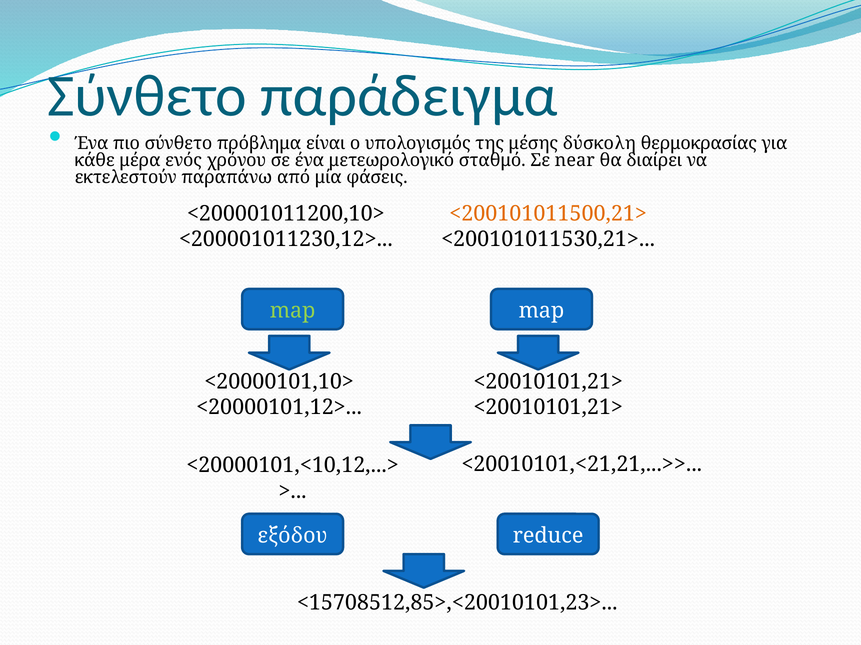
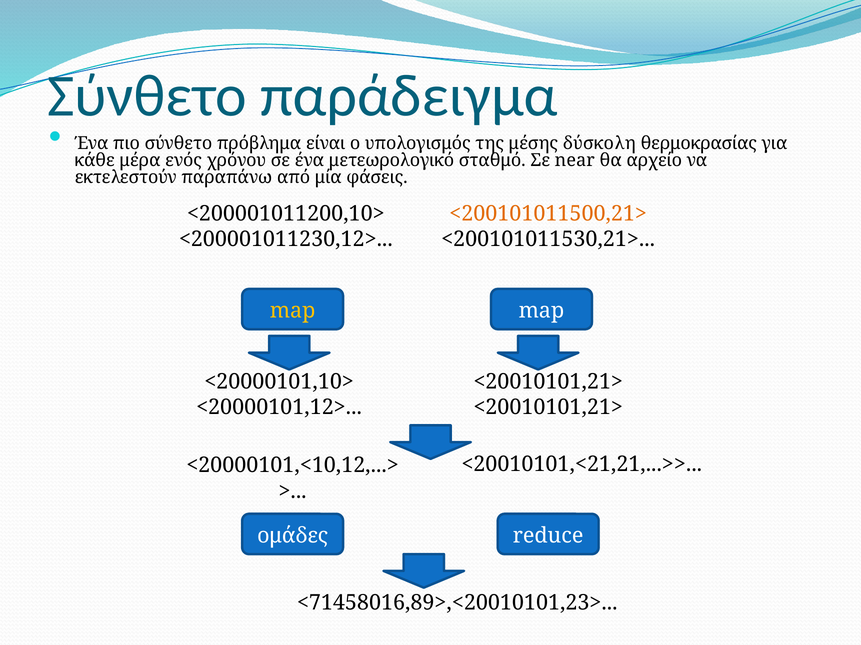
διαίρει: διαίρει -> αρχείο
map at (293, 311) colour: light green -> yellow
εξόδου: εξόδου -> ομάδες
<15708512,85>,<20010101,23>: <15708512,85>,<20010101,23> -> <71458016,89>,<20010101,23>
